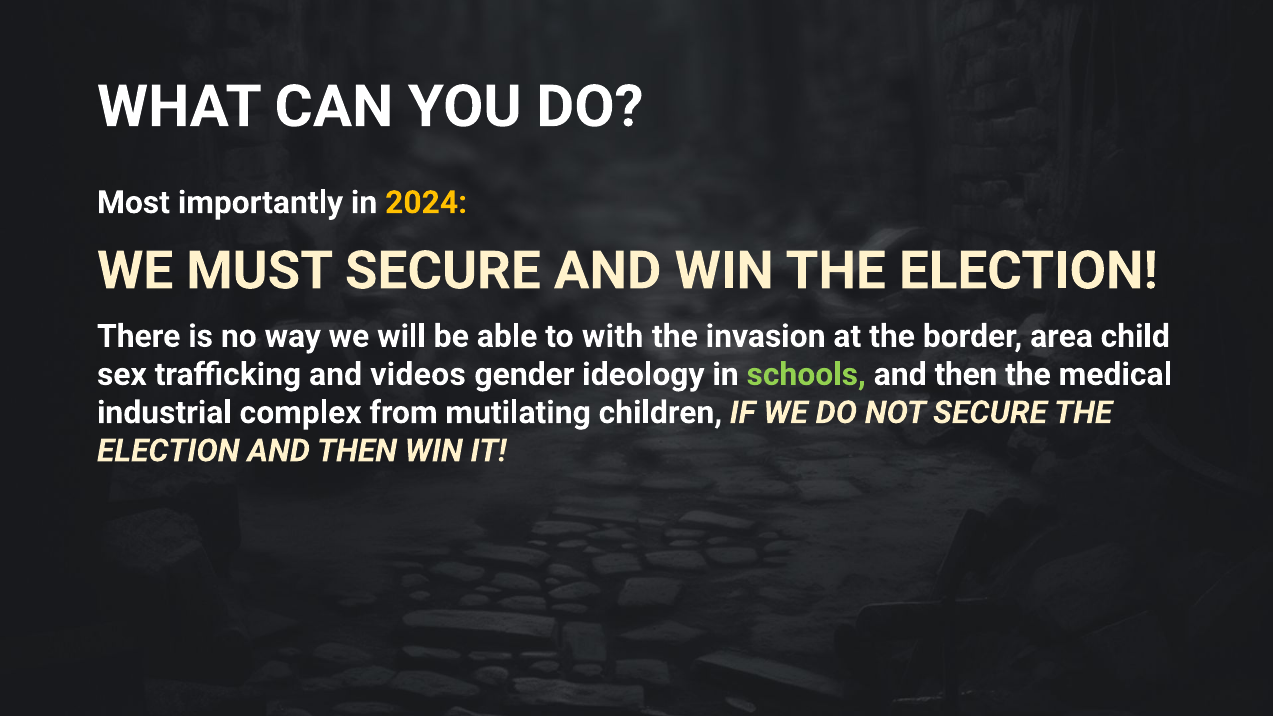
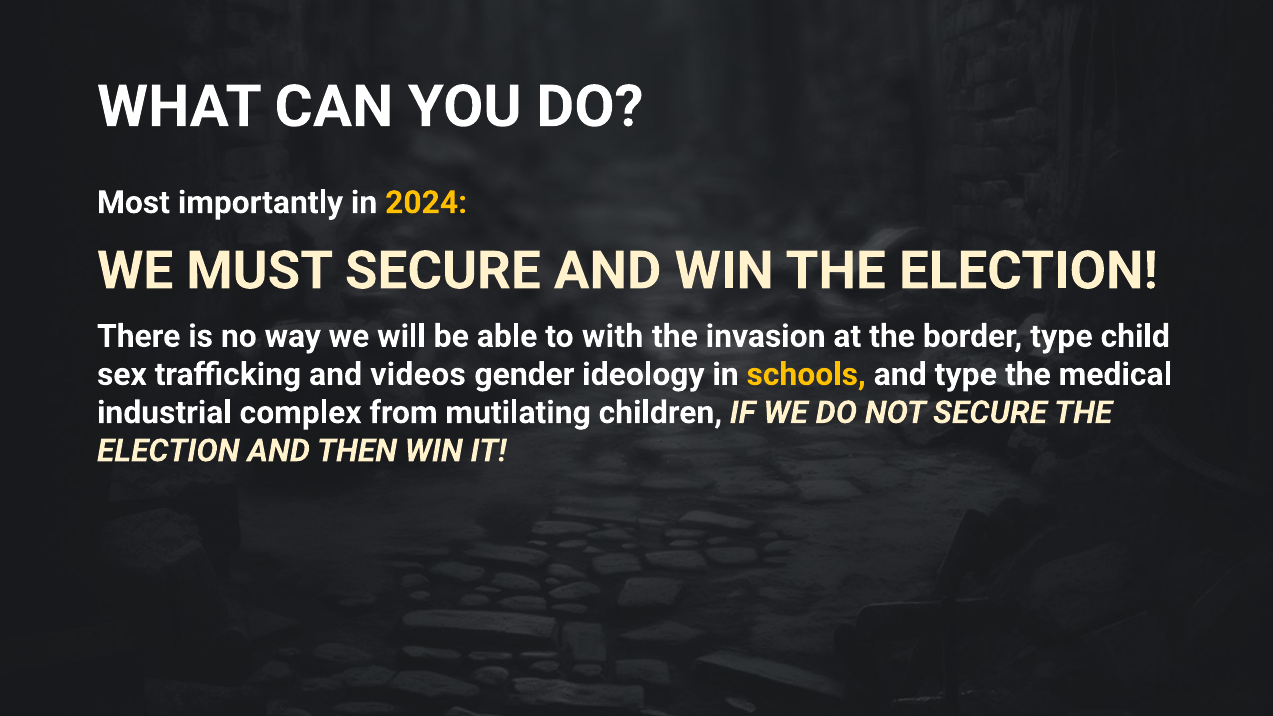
border area: area -> type
schools colour: light green -> yellow
then at (966, 374): then -> type
